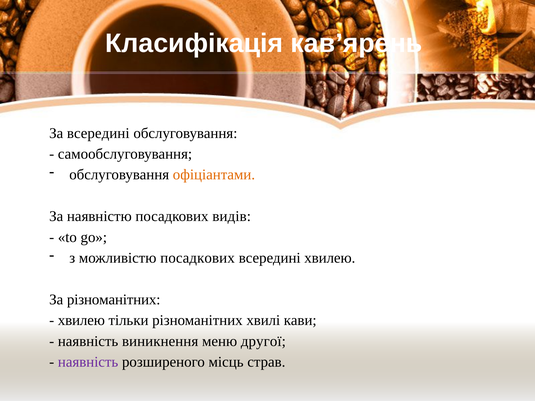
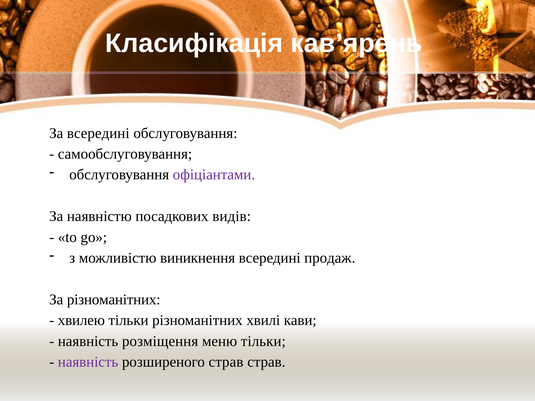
офіціантами colour: orange -> purple
можливістю посадкових: посадкових -> виникнення
всередині хвилею: хвилею -> продаж
виникнення: виникнення -> розміщення
меню другої: другої -> тільки
розширеного місць: місць -> страв
